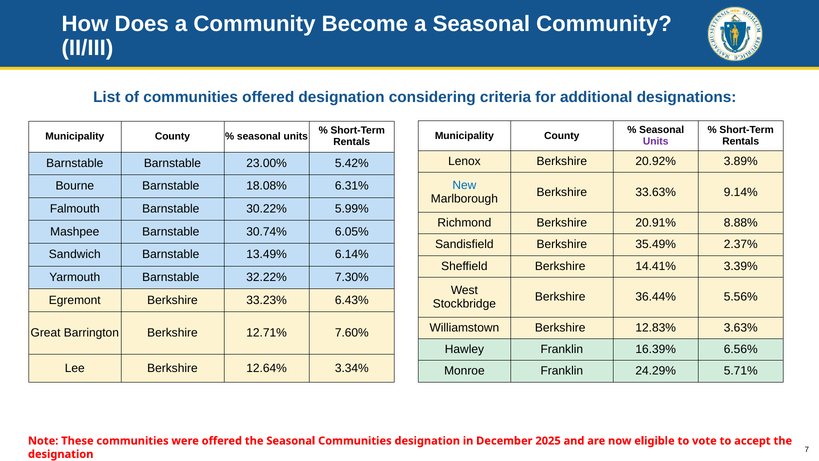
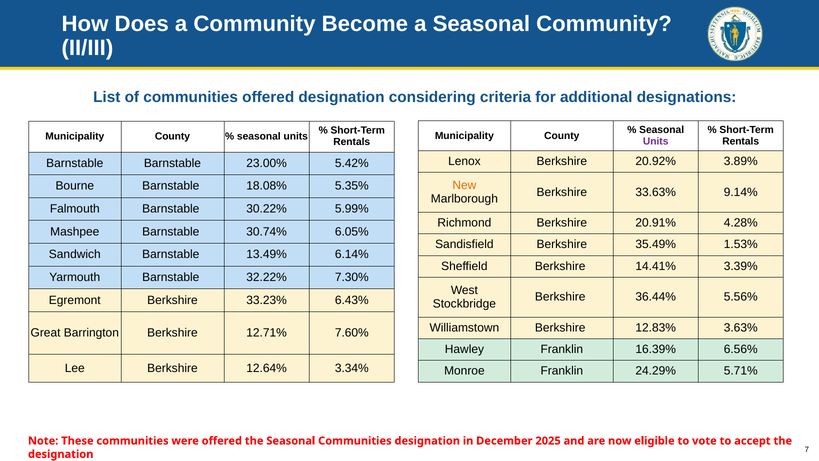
New colour: blue -> orange
6.31%: 6.31% -> 5.35%
8.88%: 8.88% -> 4.28%
2.37%: 2.37% -> 1.53%
